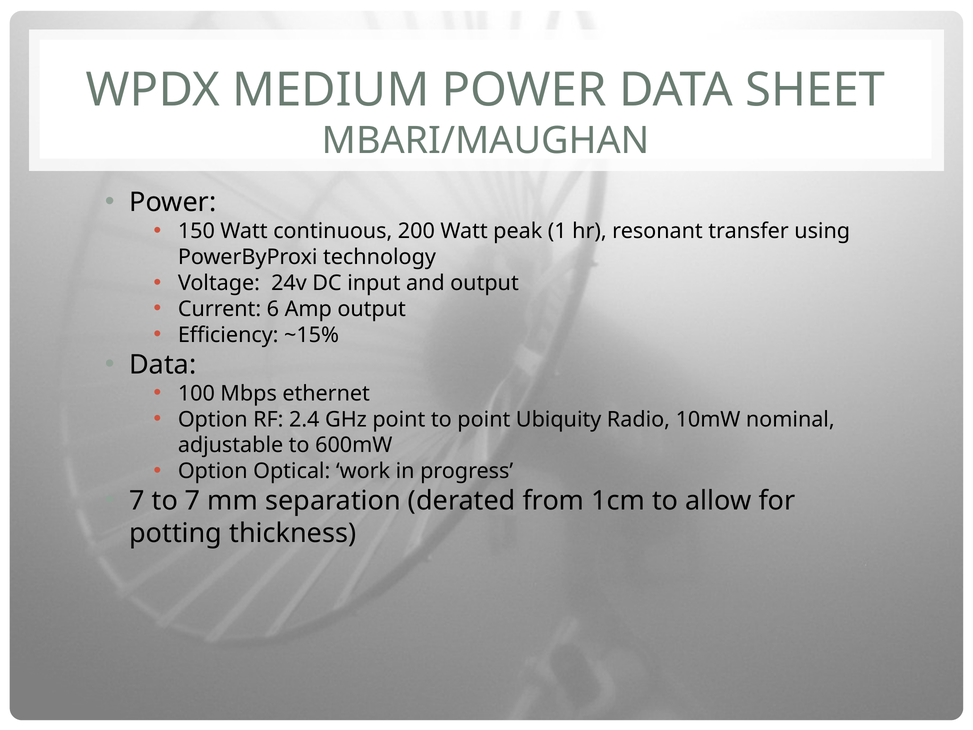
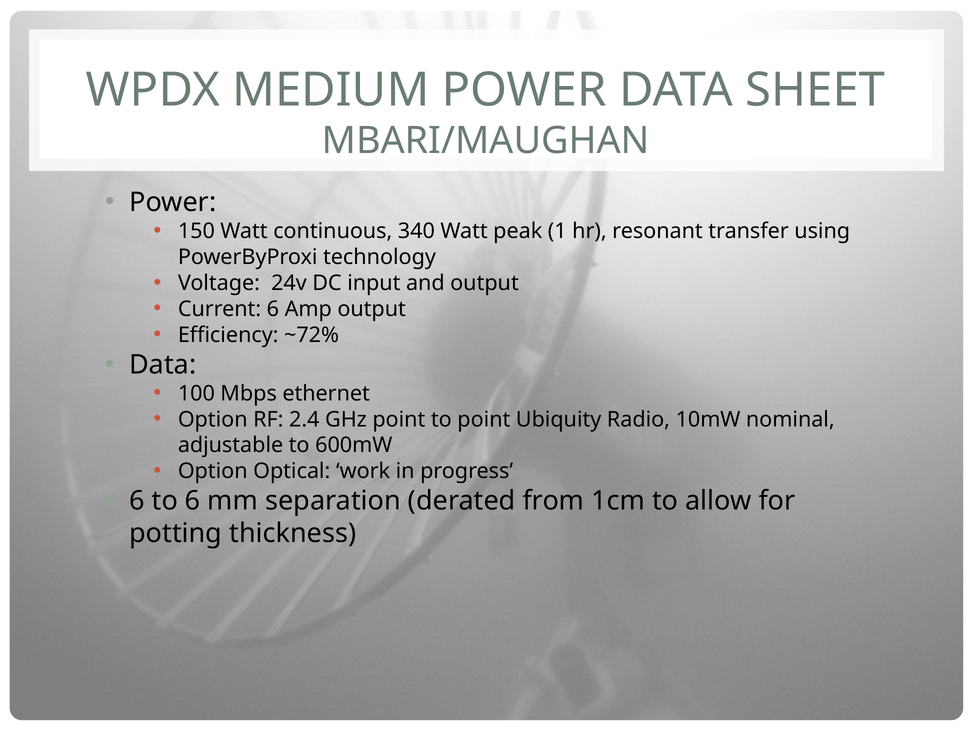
200: 200 -> 340
~15%: ~15% -> ~72%
7 at (137, 501): 7 -> 6
to 7: 7 -> 6
